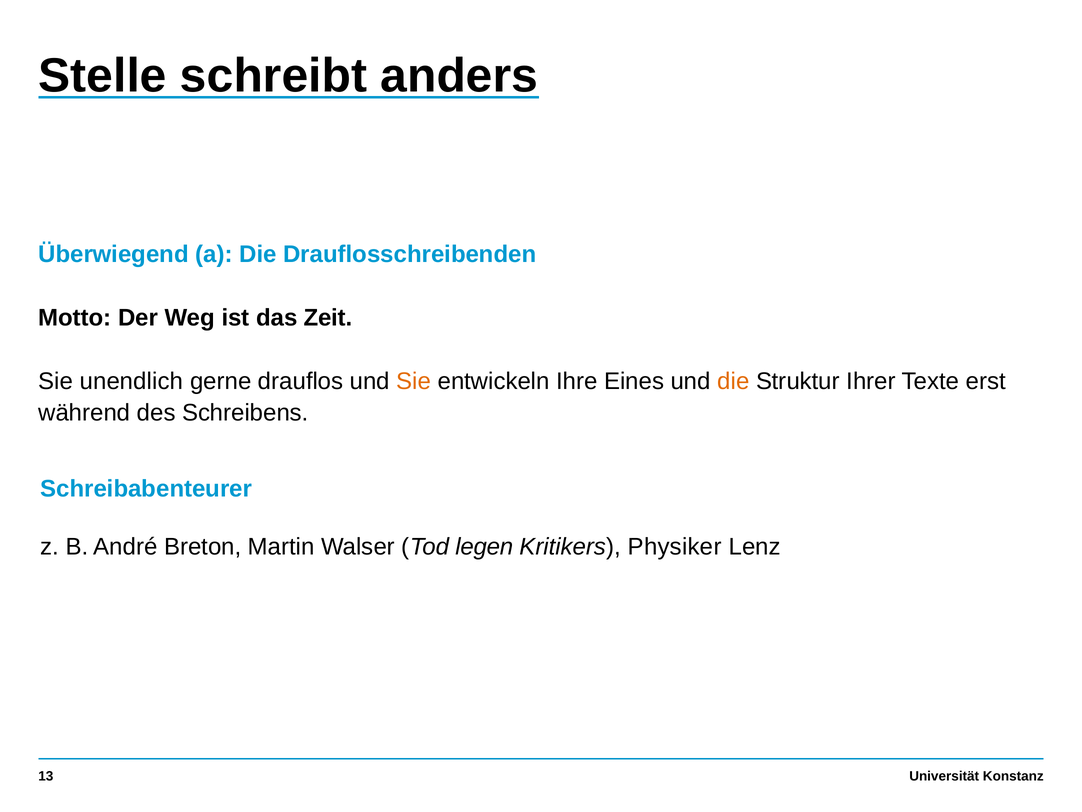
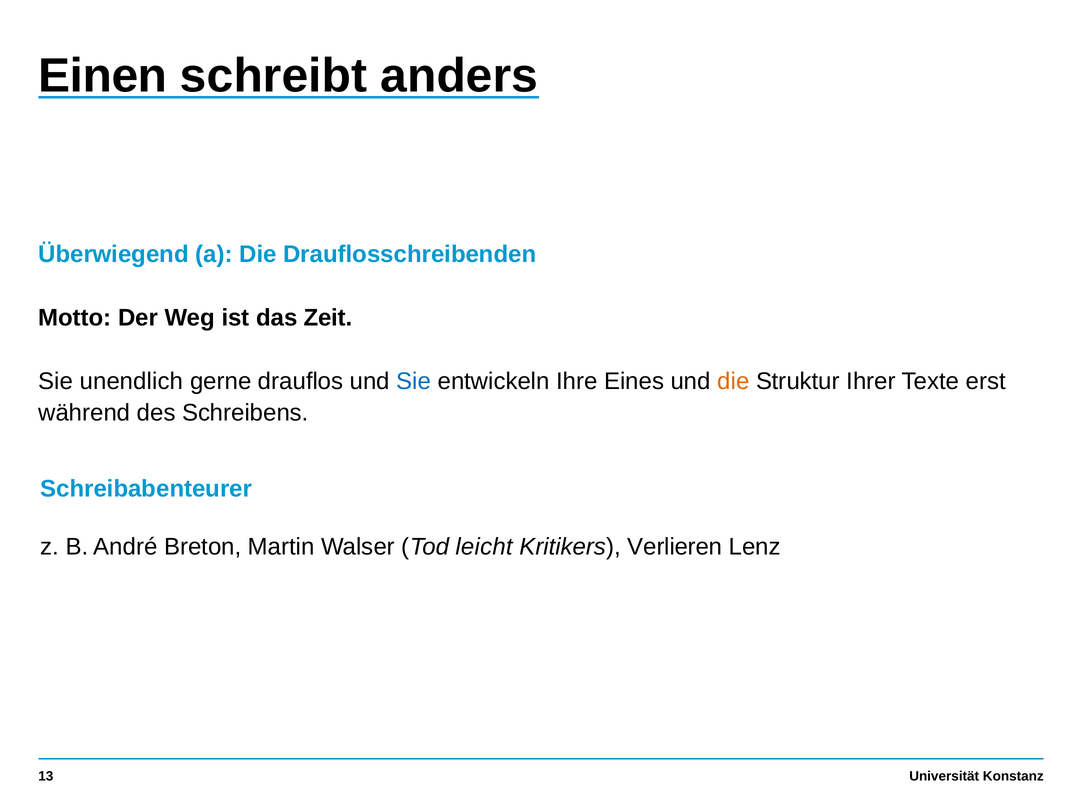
Stelle: Stelle -> Einen
Sie at (414, 381) colour: orange -> blue
legen: legen -> leicht
Physiker: Physiker -> Verlieren
